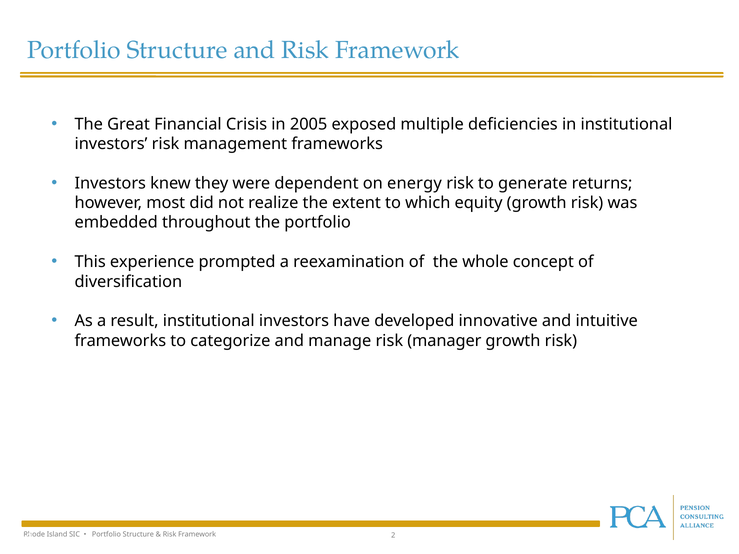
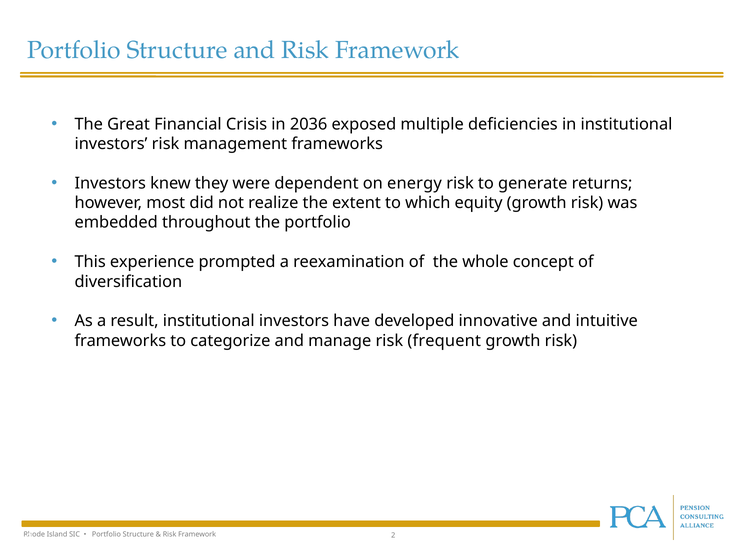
2005: 2005 -> 2036
manager: manager -> frequent
